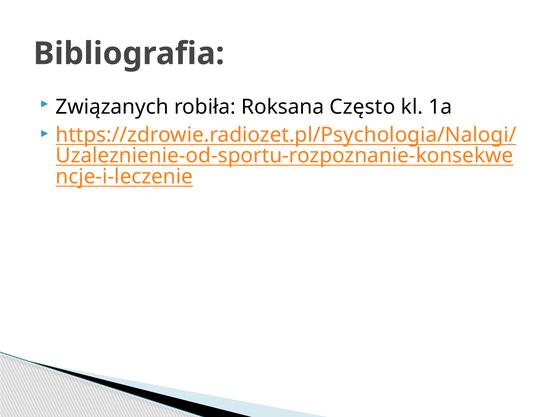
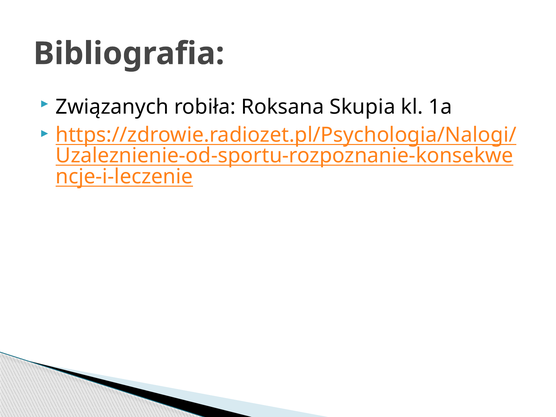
Często: Często -> Skupia
